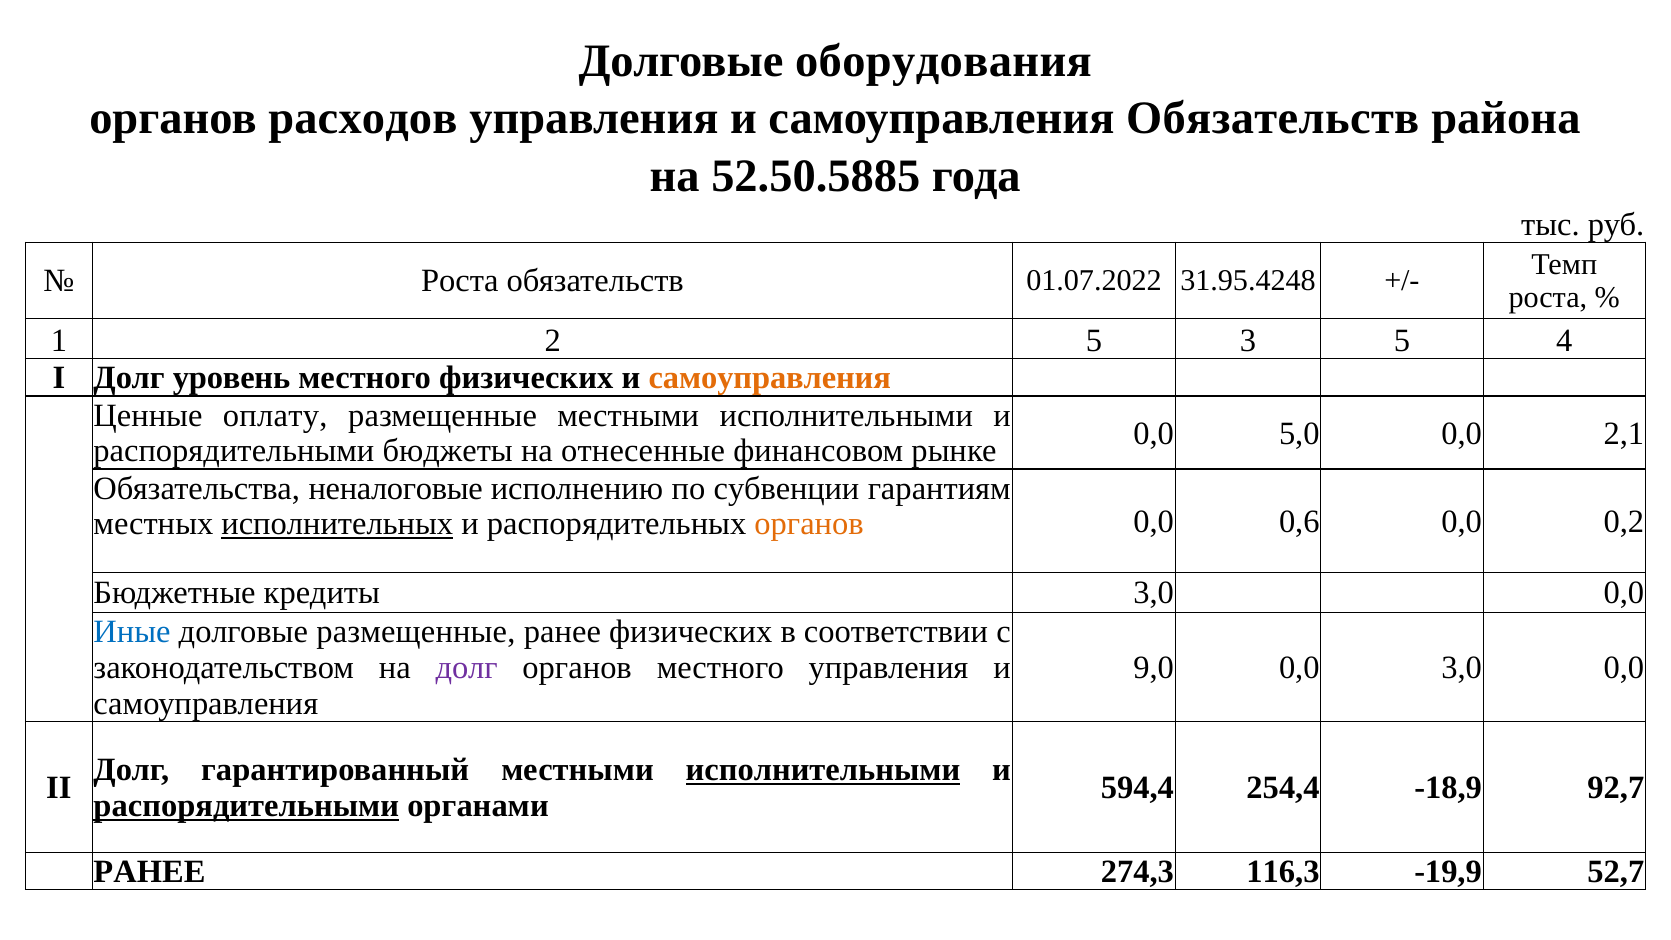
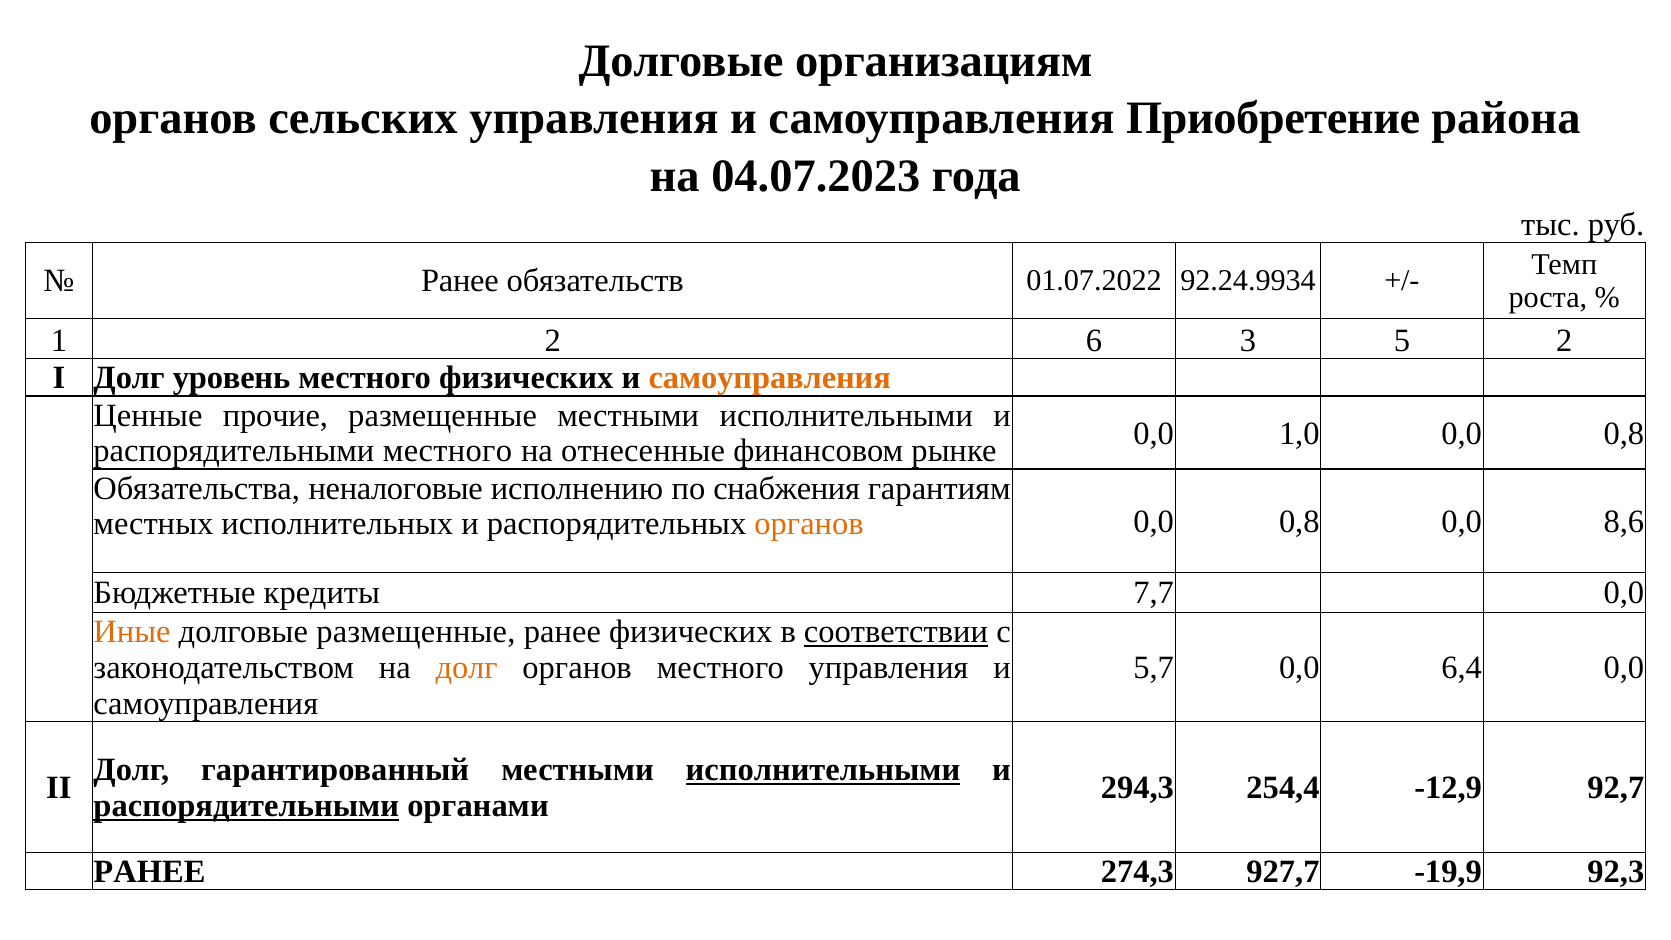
оборудования: оборудования -> организациям
расходов: расходов -> сельских
самоуправления Обязательств: Обязательств -> Приобретение
52.50.5885: 52.50.5885 -> 04.07.2023
Роста at (460, 281): Роста -> Ранее
31.95.4248: 31.95.4248 -> 92.24.9934
2 5: 5 -> 6
5 4: 4 -> 2
оплату: оплату -> прочие
5,0: 5,0 -> 1,0
2,1 at (1624, 433): 2,1 -> 0,8
распорядительными бюджеты: бюджеты -> местного
субвенции: субвенции -> снабжения
исполнительных underline: present -> none
0,6 at (1299, 521): 0,6 -> 0,8
0,2: 0,2 -> 8,6
кредиты 3,0: 3,0 -> 7,7
Иные colour: blue -> orange
соответствии underline: none -> present
долг at (467, 668) colour: purple -> orange
9,0: 9,0 -> 5,7
0,0 3,0: 3,0 -> 6,4
594,4: 594,4 -> 294,3
-18,9: -18,9 -> -12,9
116,3: 116,3 -> 927,7
52,7: 52,7 -> 92,3
